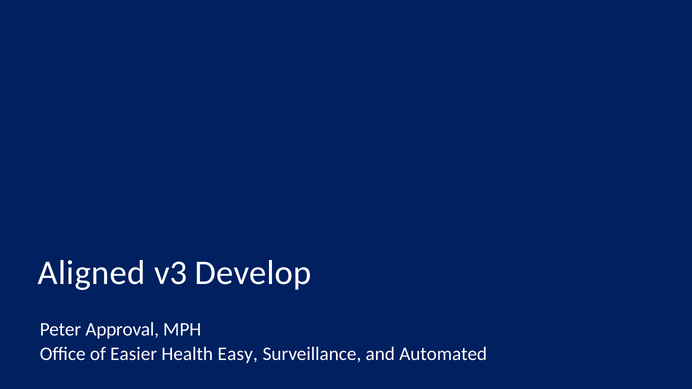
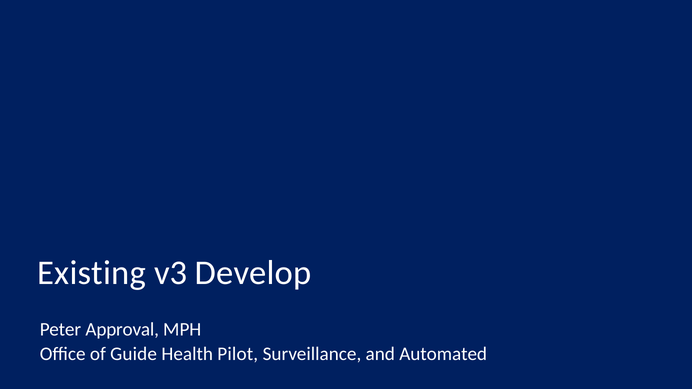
Aligned: Aligned -> Existing
Easier: Easier -> Guide
Easy: Easy -> Pilot
